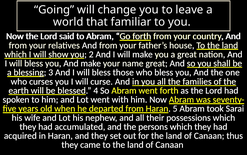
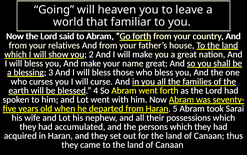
change: change -> heaven
